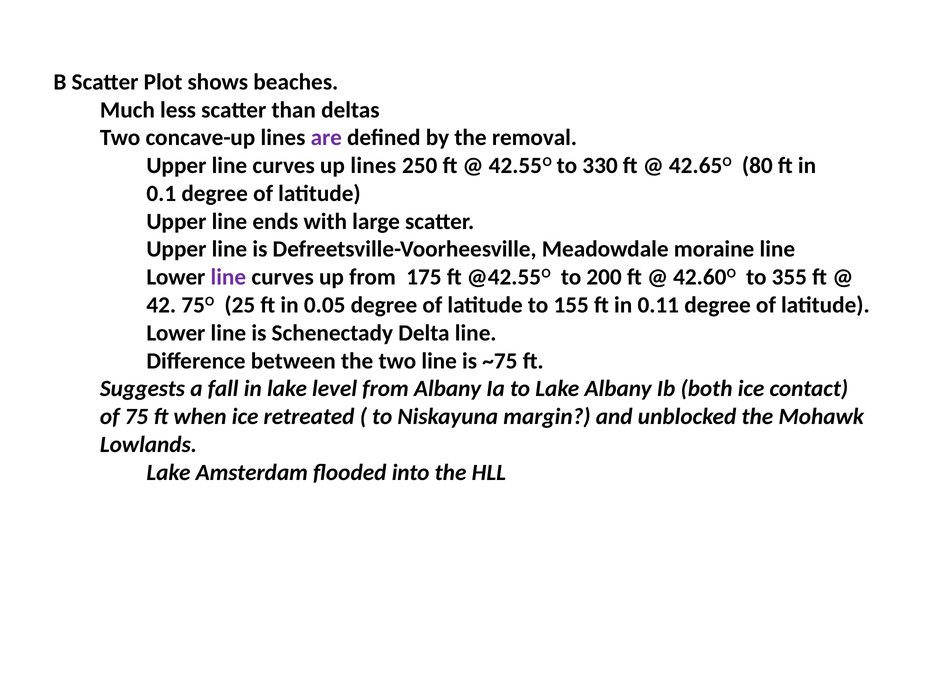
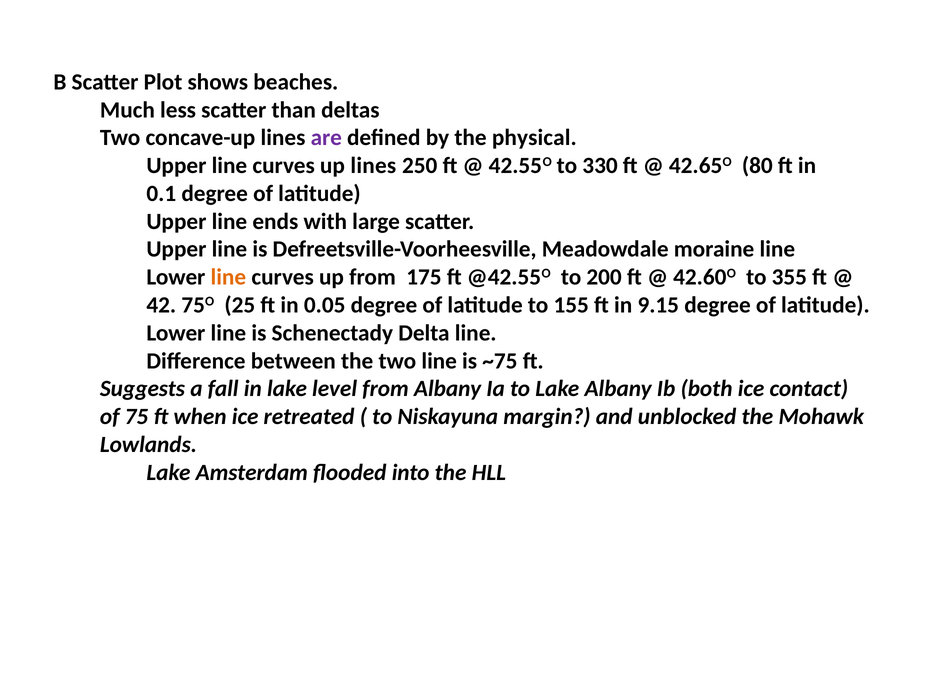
removal: removal -> physical
line at (228, 277) colour: purple -> orange
0.11: 0.11 -> 9.15
